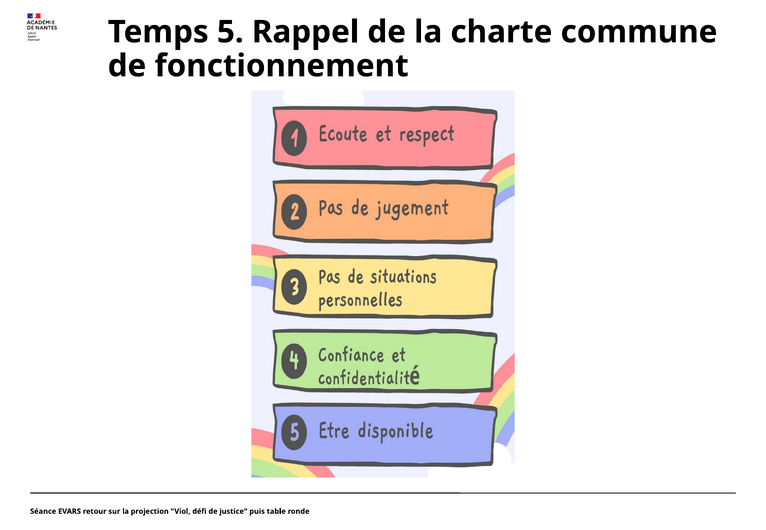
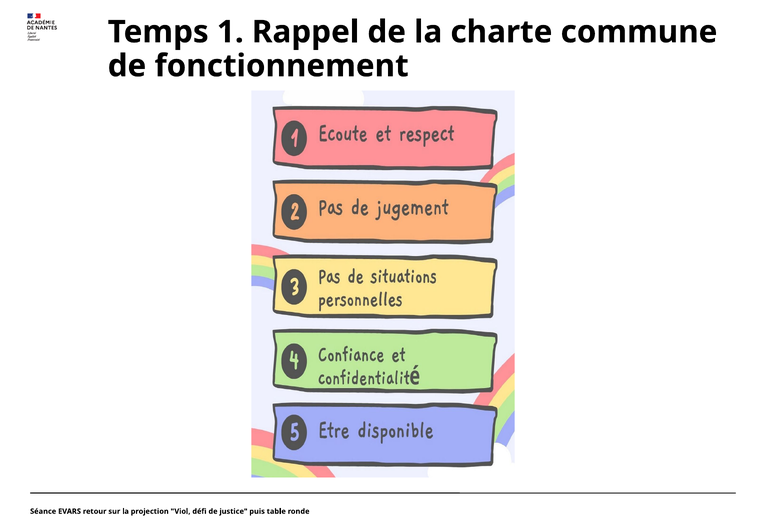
5: 5 -> 1
